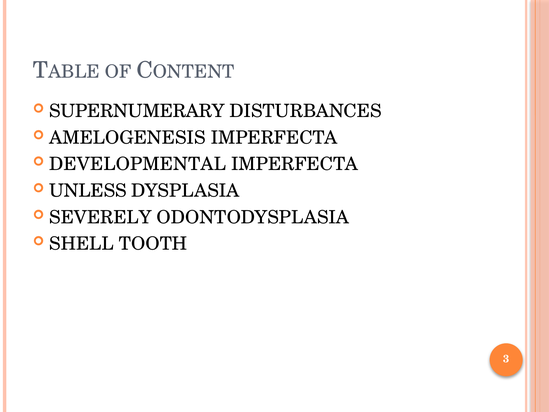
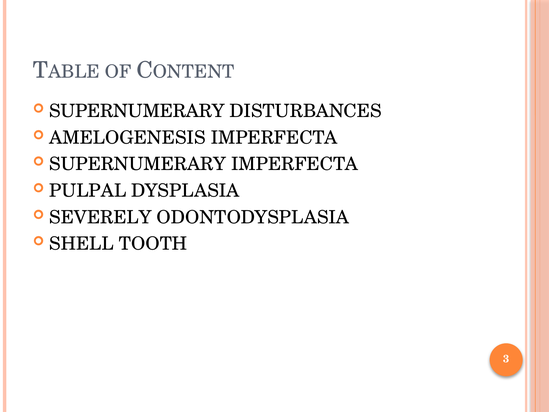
DEVELOPMENTAL at (138, 164): DEVELOPMENTAL -> SUPERNUMERARY
UNLESS: UNLESS -> PULPAL
